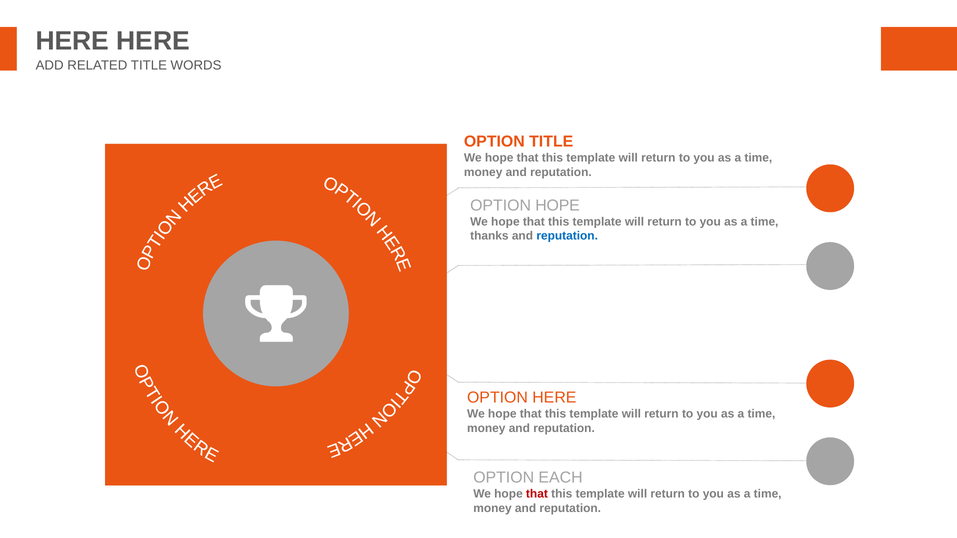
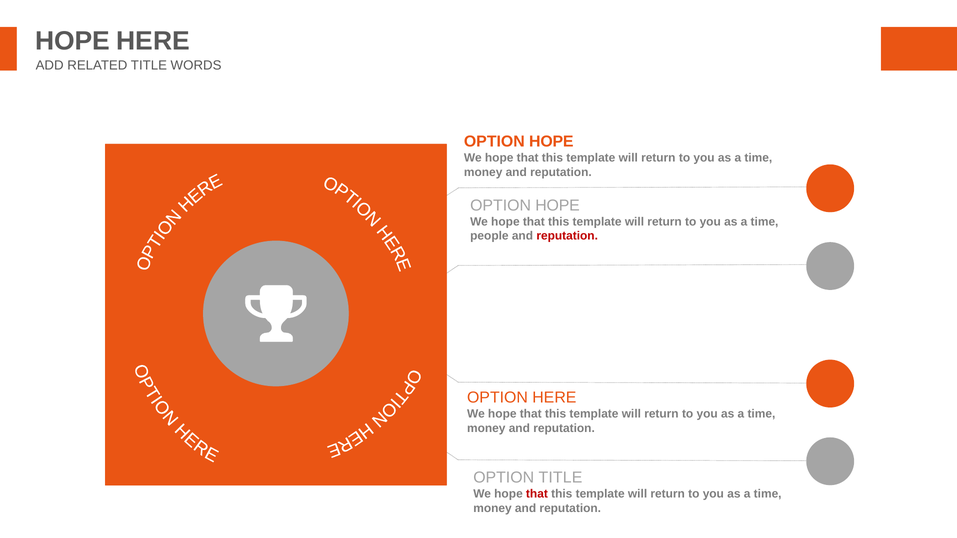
HERE at (72, 41): HERE -> HOPE
TITLE at (551, 142): TITLE -> HOPE
thanks: thanks -> people
reputation at (567, 236) colour: blue -> red
OPTION EACH: EACH -> TITLE
